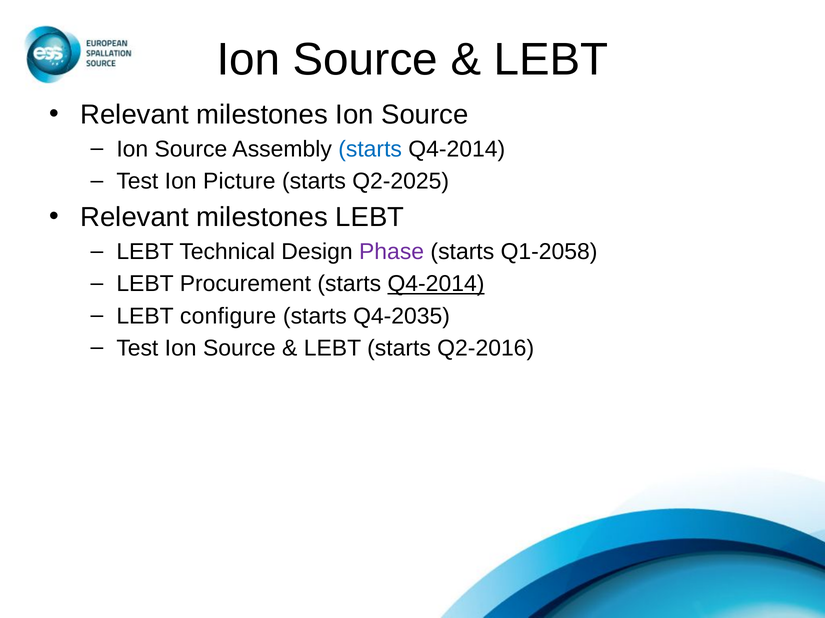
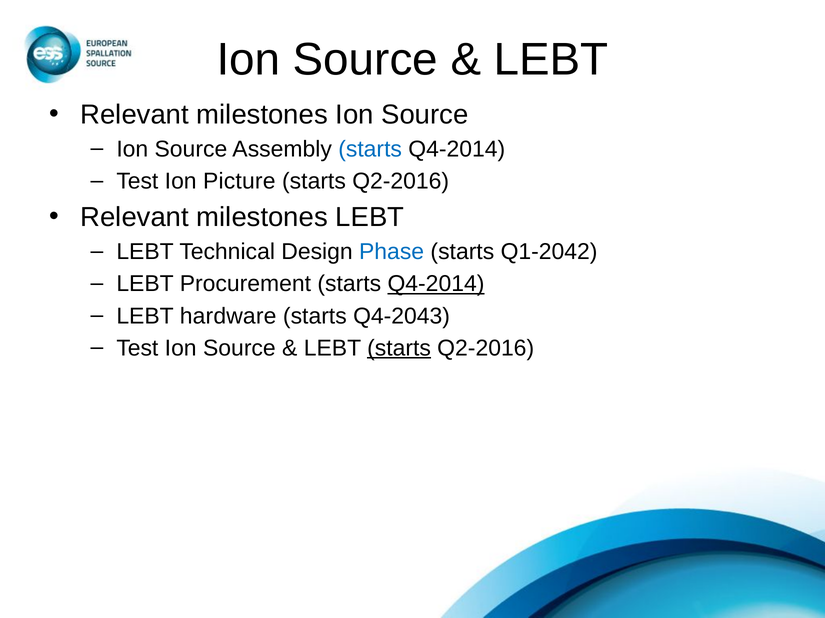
Q2-2025 at (401, 182): Q2-2025 -> Q2-2016
Phase colour: purple -> blue
Q1-2058: Q1-2058 -> Q1-2042
configure: configure -> hardware
Q4-2035: Q4-2035 -> Q4-2043
starts at (399, 348) underline: none -> present
